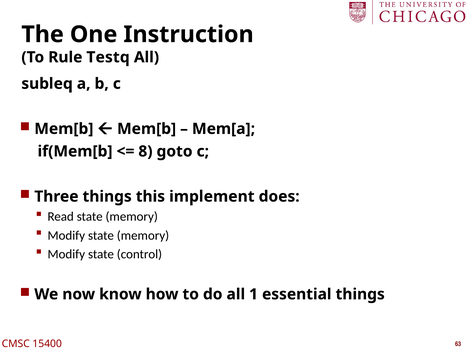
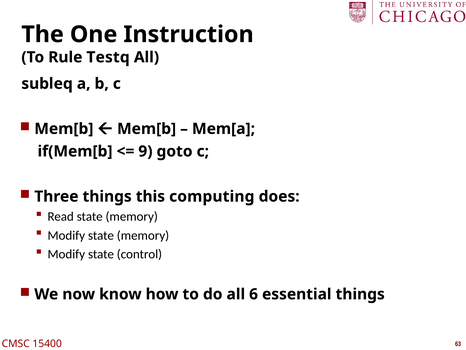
8: 8 -> 9
implement: implement -> computing
1: 1 -> 6
